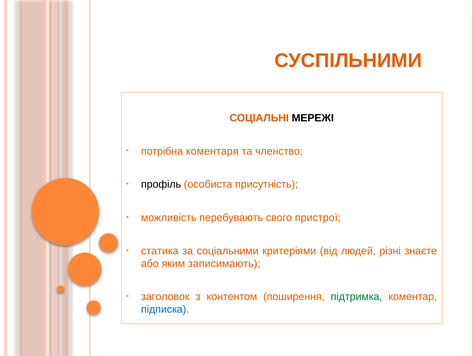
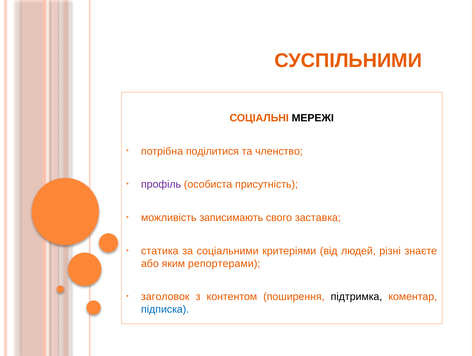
коментаря: коментаря -> поділитися
профіль colour: black -> purple
перебувають: перебувають -> записимають
пристрої: пристрої -> заставка
записимають: записимають -> репортерами
підтримка colour: green -> black
